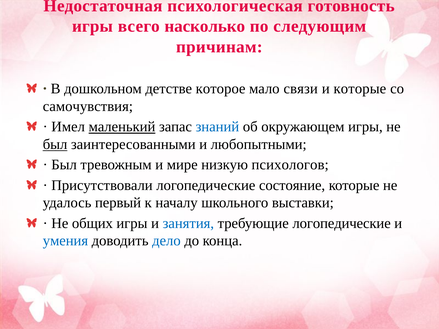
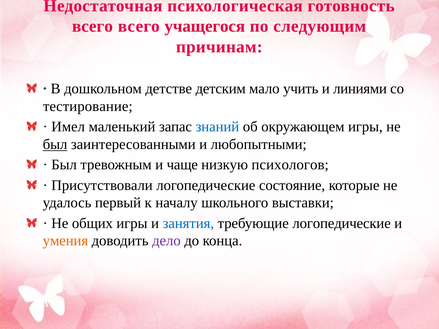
игры at (92, 26): игры -> всего
насколько: насколько -> учащегося
которое: которое -> детским
связи: связи -> учить
и которые: которые -> линиями
самочувствия: самочувствия -> тестирование
маленький underline: present -> none
мире: мире -> чаще
умения colour: blue -> orange
дело colour: blue -> purple
